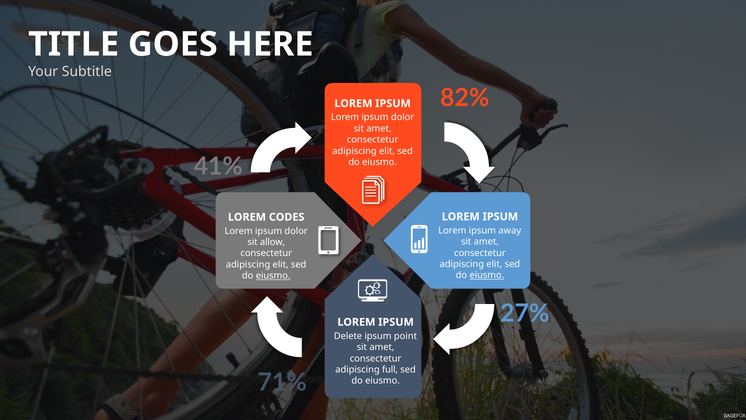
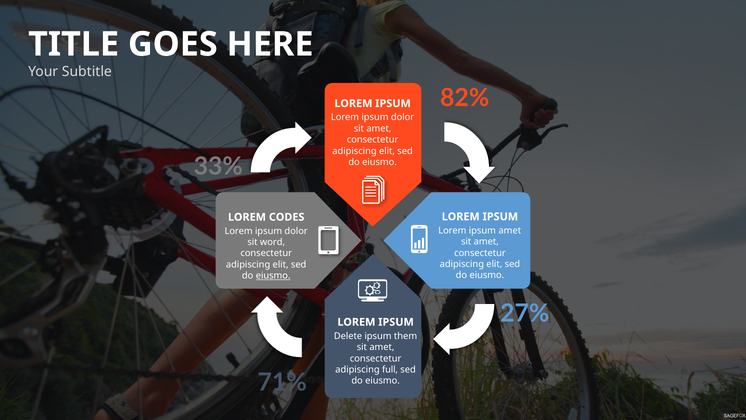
41%: 41% -> 33%
ipsum away: away -> amet
allow: allow -> word
eiusmo at (487, 275) underline: present -> none
point: point -> them
